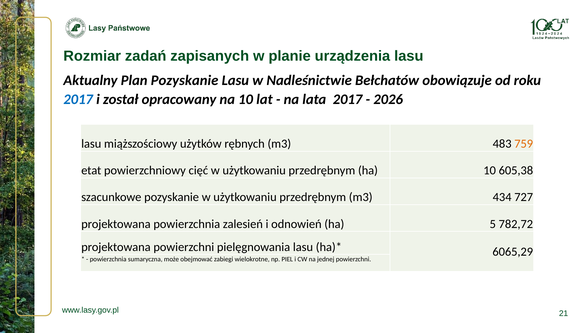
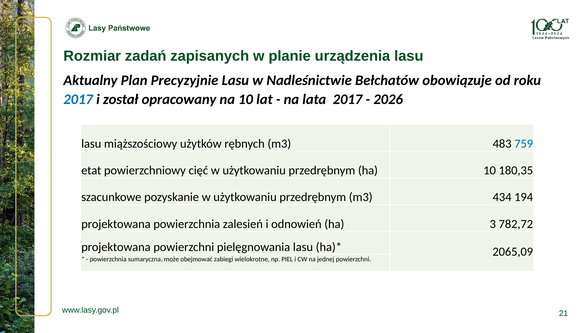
Plan Pozyskanie: Pozyskanie -> Precyzyjnie
759 colour: orange -> blue
605,38: 605,38 -> 180,35
727: 727 -> 194
5: 5 -> 3
6065,29: 6065,29 -> 2065,09
